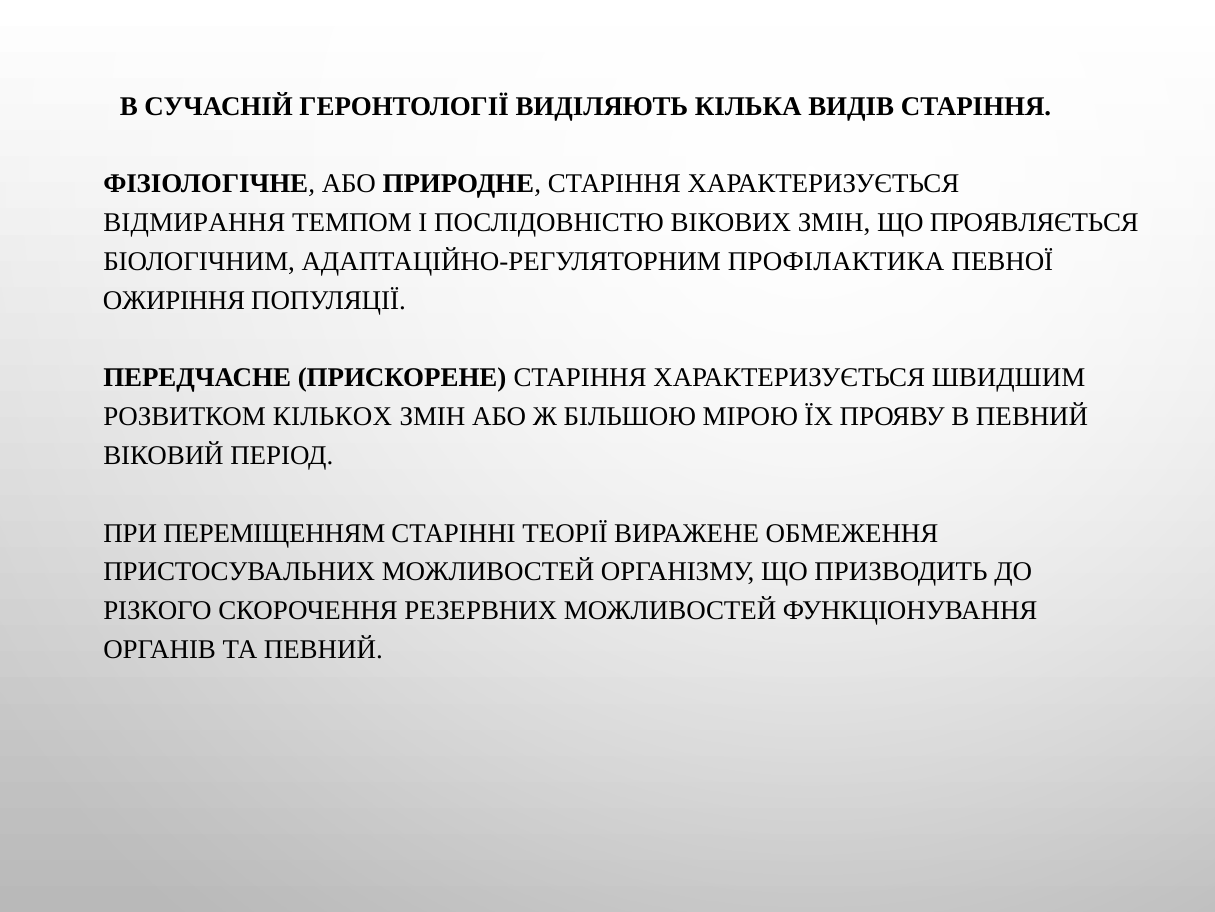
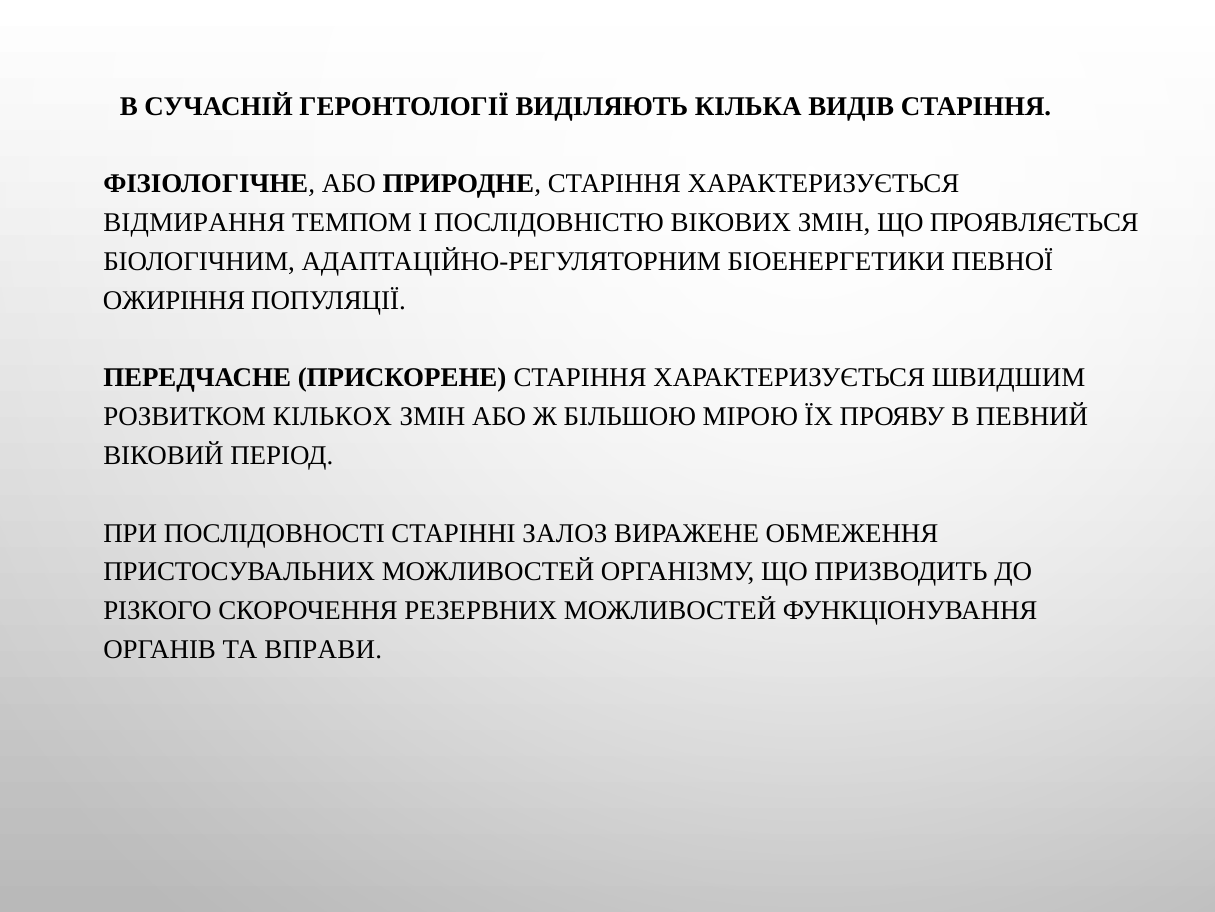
ПРОФІЛАКТИКА: ПРОФІЛАКТИКА -> БІОЕНЕРГЕТИКИ
ПЕРЕМІЩЕННЯМ: ПЕРЕМІЩЕННЯМ -> ПОСЛІДОВНОСТІ
ТЕОРІЇ: ТЕОРІЇ -> ЗАЛОЗ
ТА ПЕВНИЙ: ПЕВНИЙ -> ВПРАВИ
